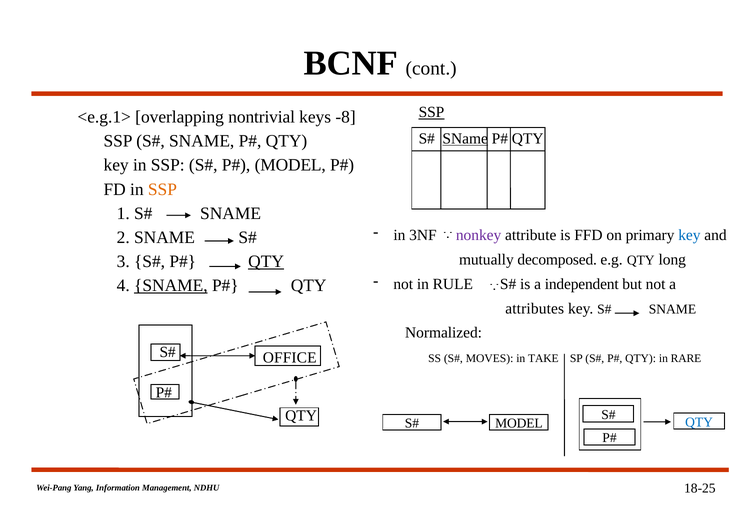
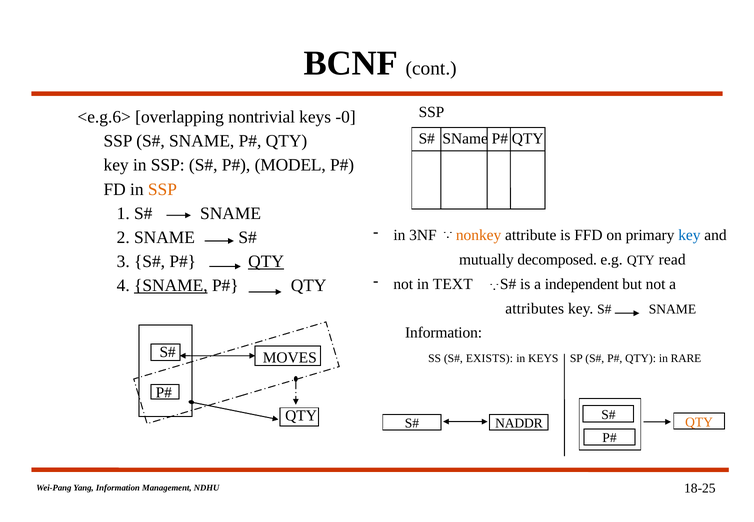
SSP at (431, 112) underline: present -> none
<e.g.1>: <e.g.1> -> <e.g.6>
-8: -8 -> -0
SName at (465, 139) underline: present -> none
nonkey colour: purple -> orange
long: long -> read
RULE: RULE -> TEXT
Normalized at (444, 333): Normalized -> Information
OFFICE: OFFICE -> MOVES
MOVES: MOVES -> EXISTS
in TAKE: TAKE -> KEYS
QTY at (699, 422) colour: blue -> orange
MODEL at (519, 423): MODEL -> NADDR
